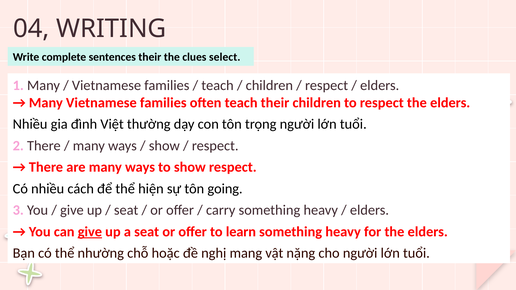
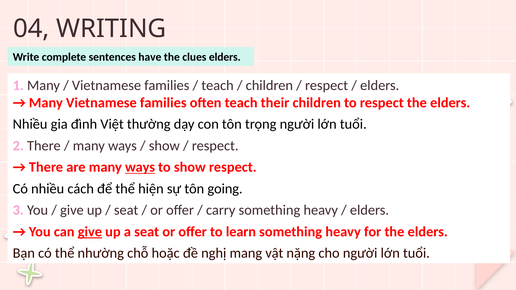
sentences their: their -> have
clues select: select -> elders
ways at (140, 167) underline: none -> present
